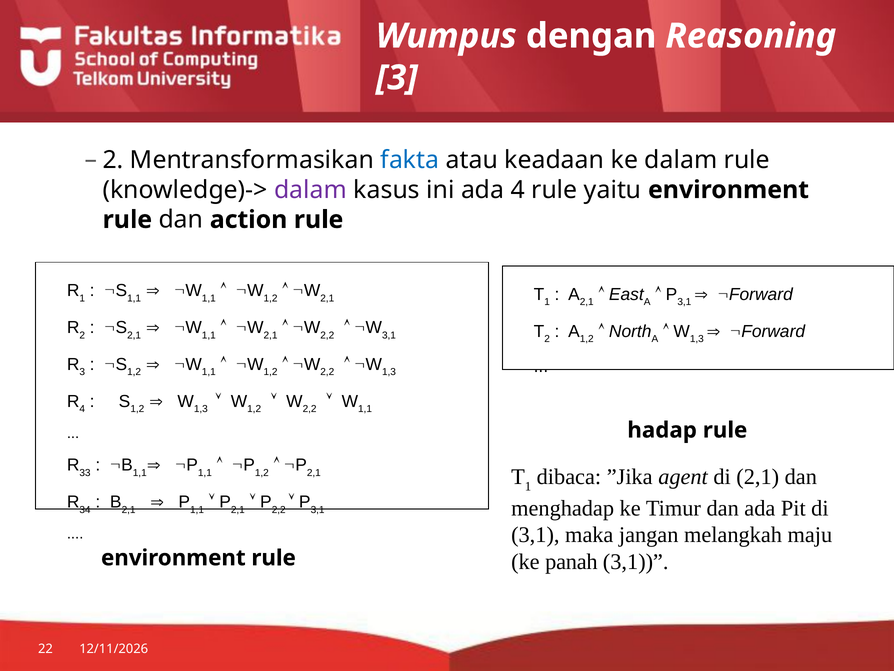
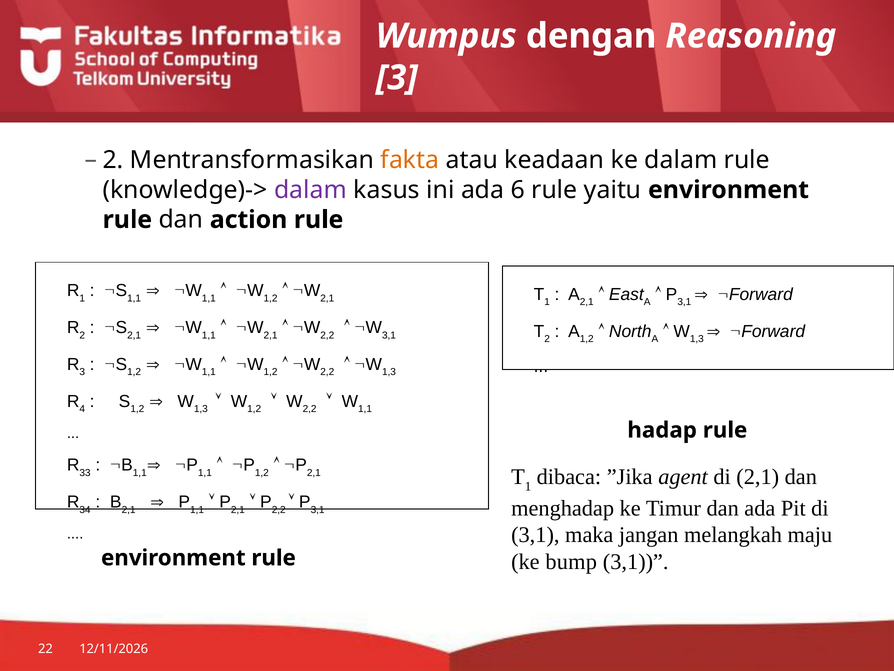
fakta colour: blue -> orange
ada 4: 4 -> 6
panah: panah -> bump
